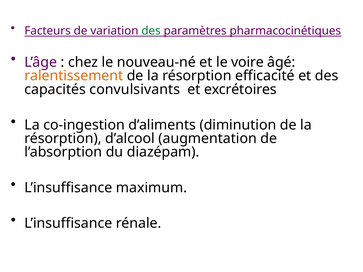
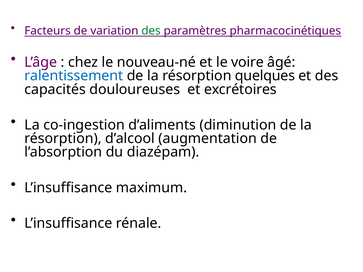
ralentissement colour: orange -> blue
efficacité: efficacité -> quelques
convulsivants: convulsivants -> douloureuses
